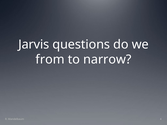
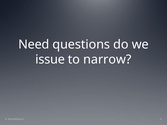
Jarvis: Jarvis -> Need
from: from -> issue
